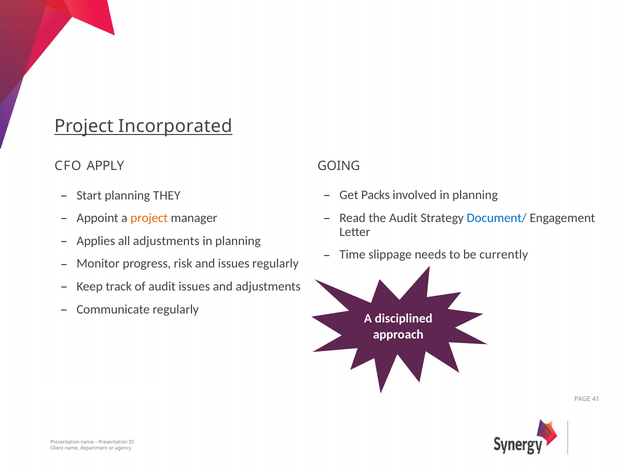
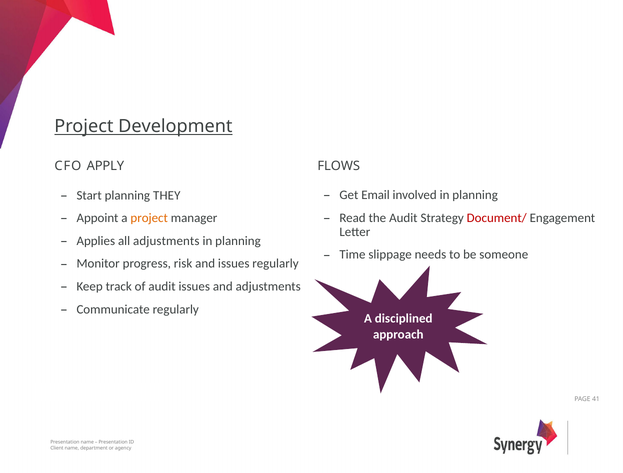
Incorporated: Incorporated -> Development
GOING: GOING -> FLOWS
Packs: Packs -> Email
Document/ colour: blue -> red
currently: currently -> someone
